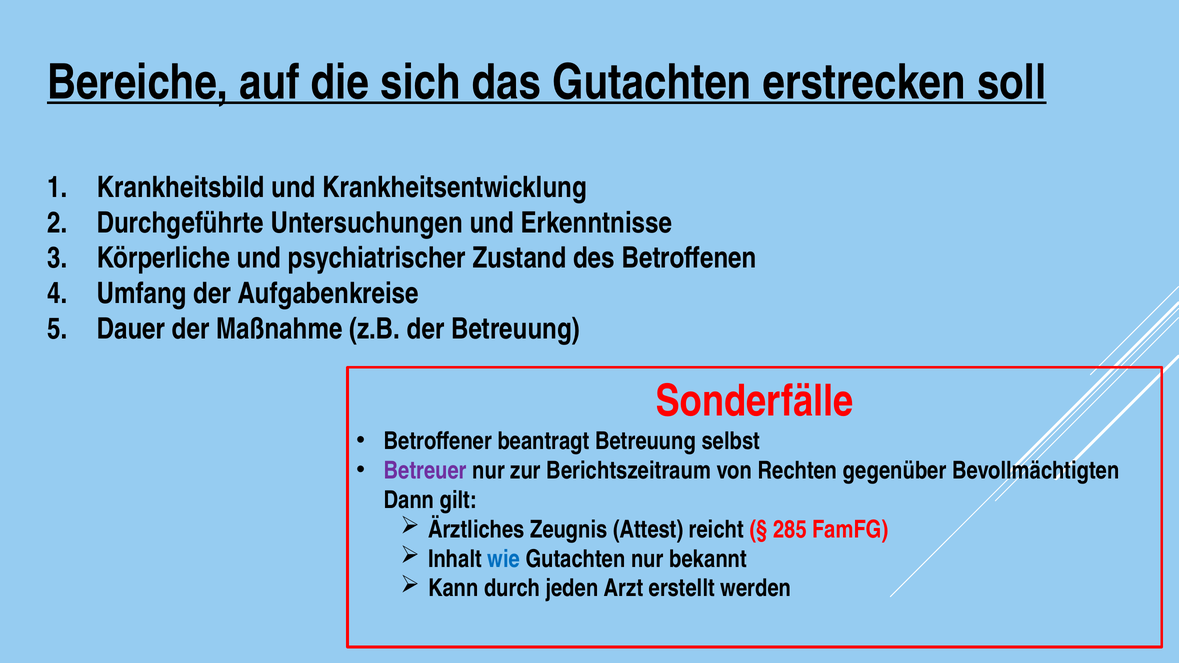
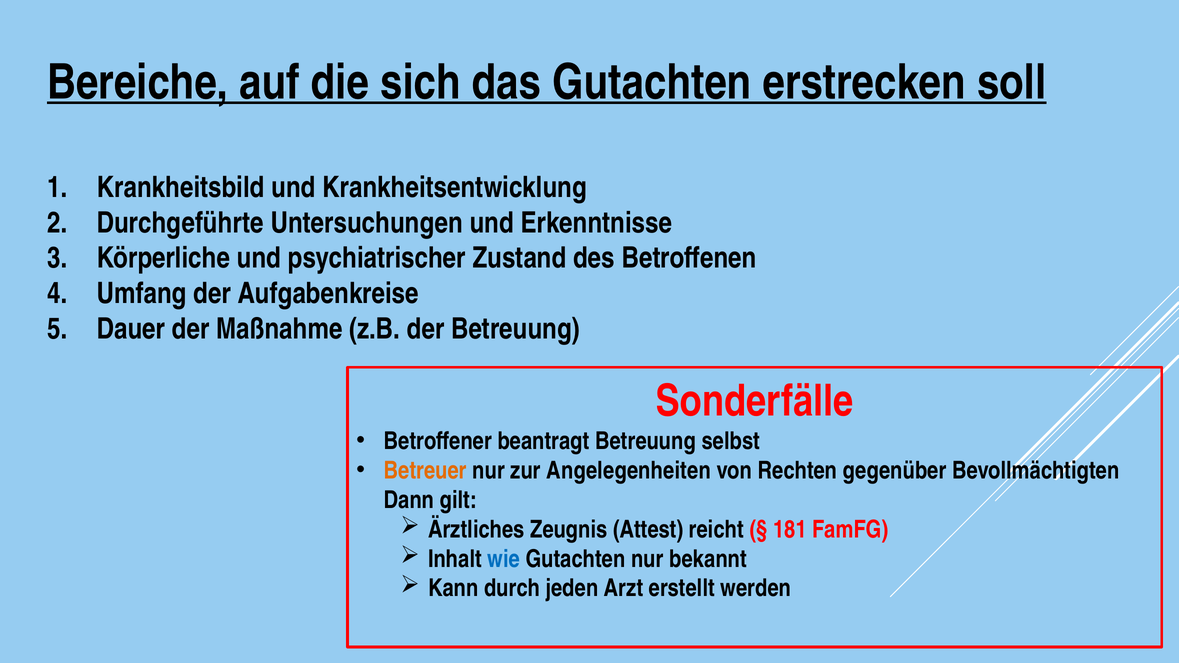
Betreuer colour: purple -> orange
Berichtszeitraum: Berichtszeitraum -> Angelegenheiten
285: 285 -> 181
